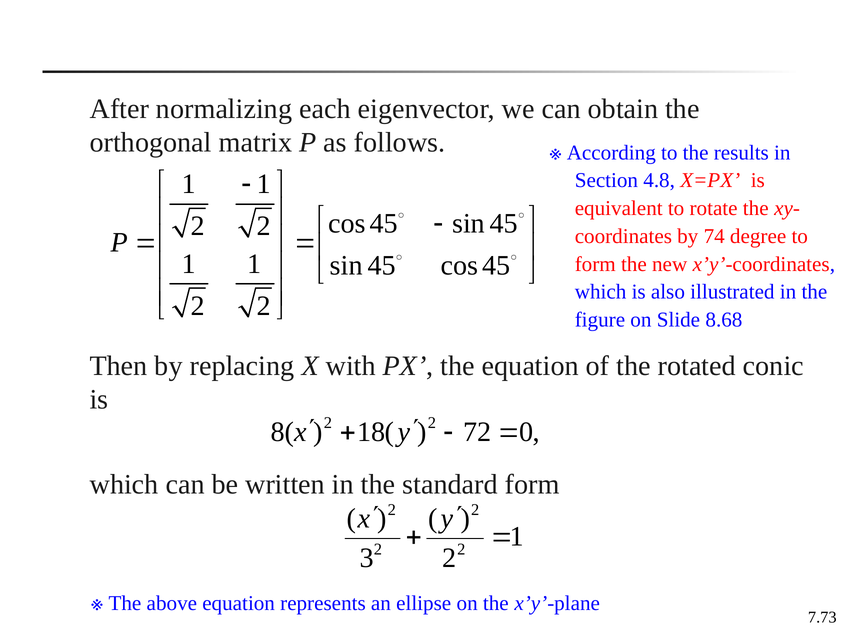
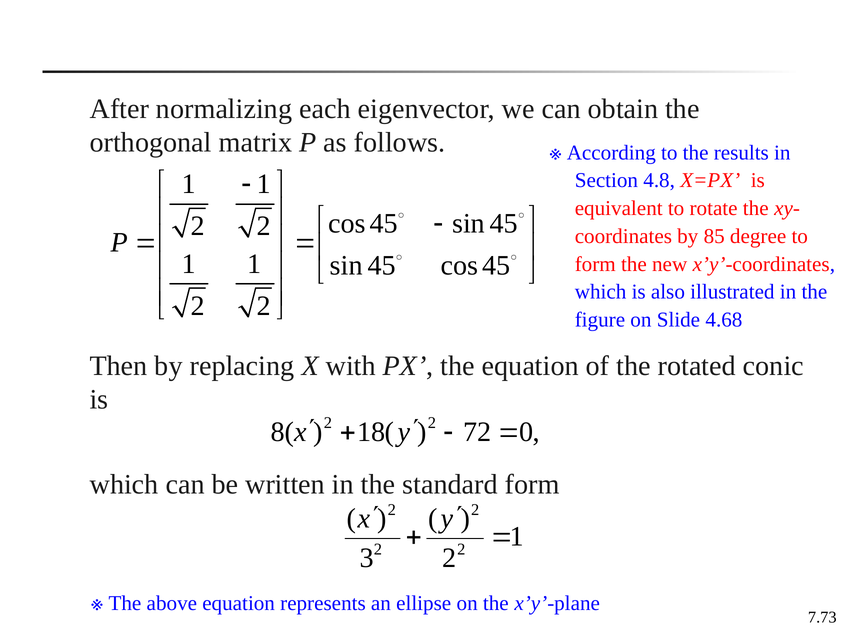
74: 74 -> 85
8.68: 8.68 -> 4.68
